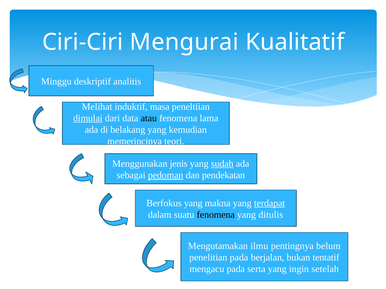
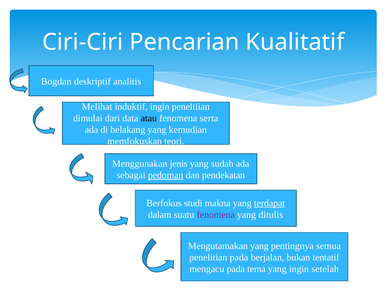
Mengurai: Mengurai -> Pencarian
Minggu: Minggu -> Bogdan
induktif masa: masa -> ingin
dimulai underline: present -> none
lama: lama -> serta
memerincinya: memerincinya -> memfokuskan
sudah underline: present -> none
Berfokus yang: yang -> studi
fenomena at (216, 215) colour: black -> purple
Mengutamakan ilmu: ilmu -> yang
belum: belum -> semua
serta: serta -> tema
